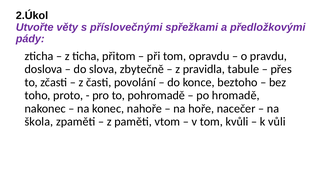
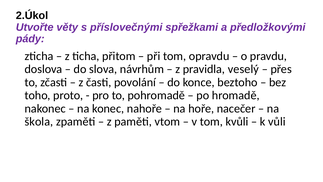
zbytečně: zbytečně -> návrhům
tabule: tabule -> veselý
